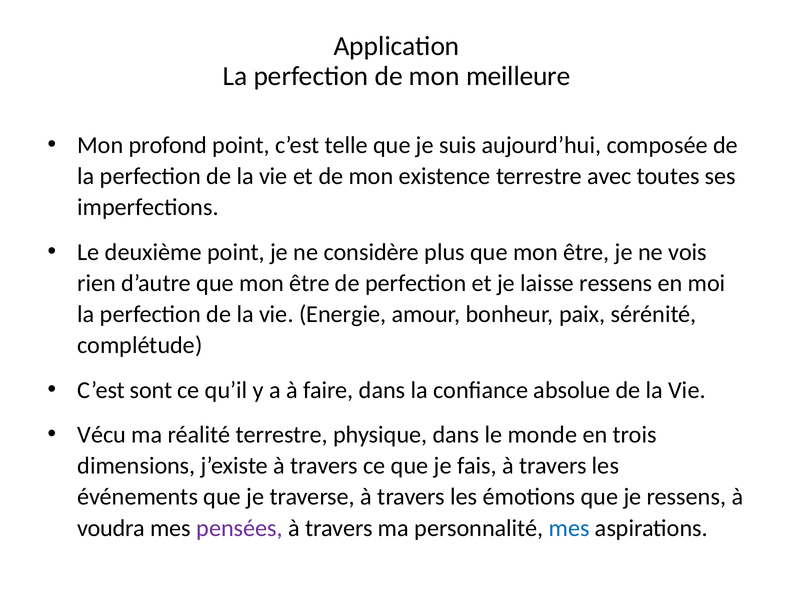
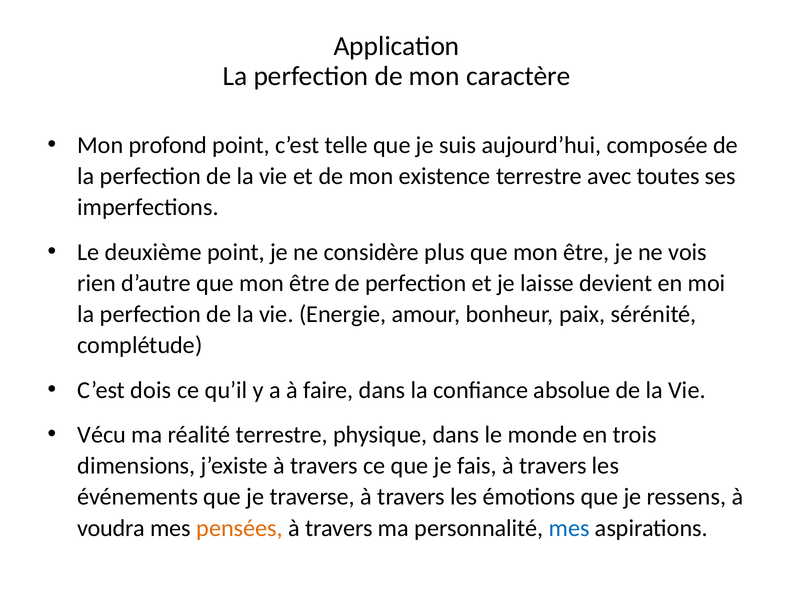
meilleure: meilleure -> caractère
laisse ressens: ressens -> devient
sont: sont -> dois
pensées colour: purple -> orange
